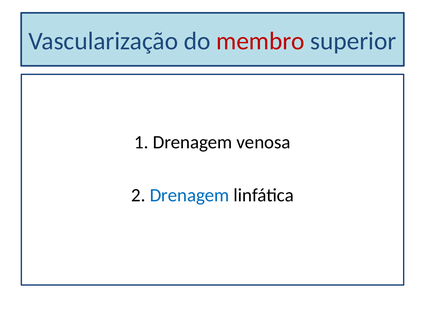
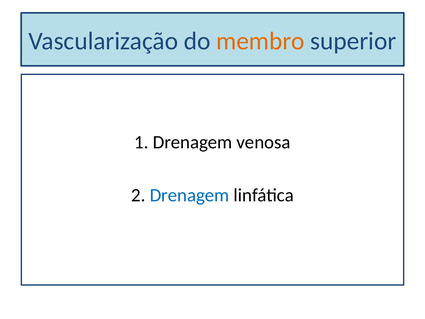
membro colour: red -> orange
